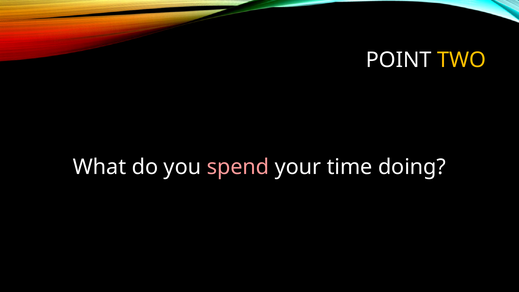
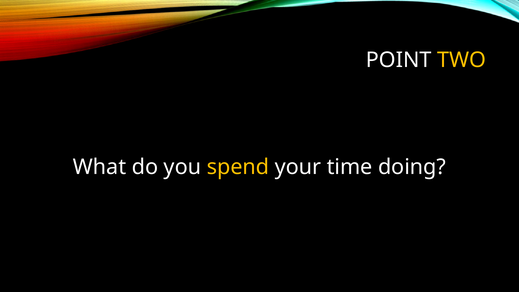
spend colour: pink -> yellow
